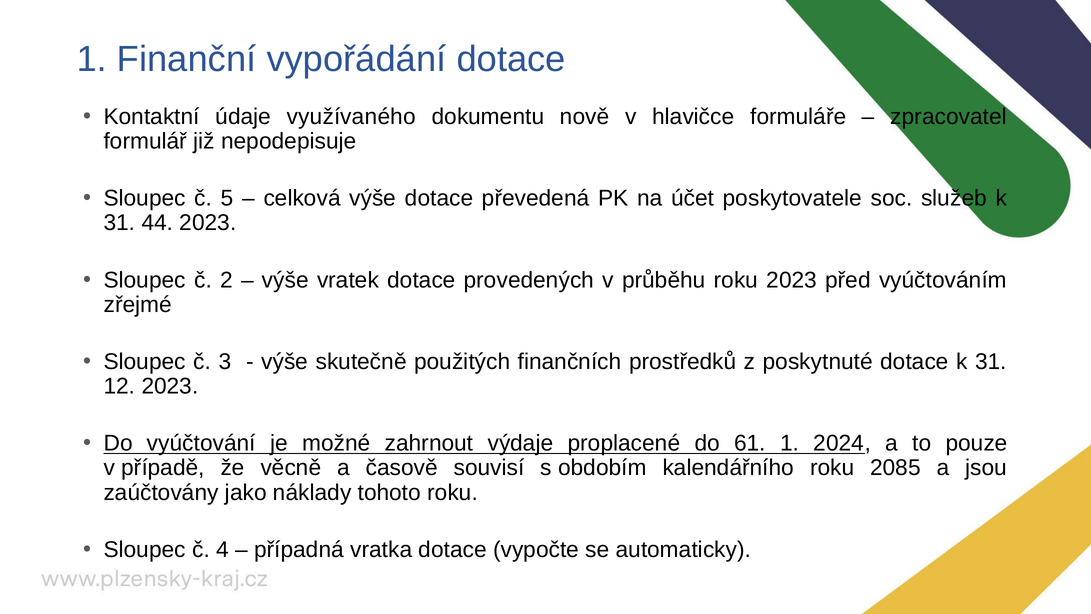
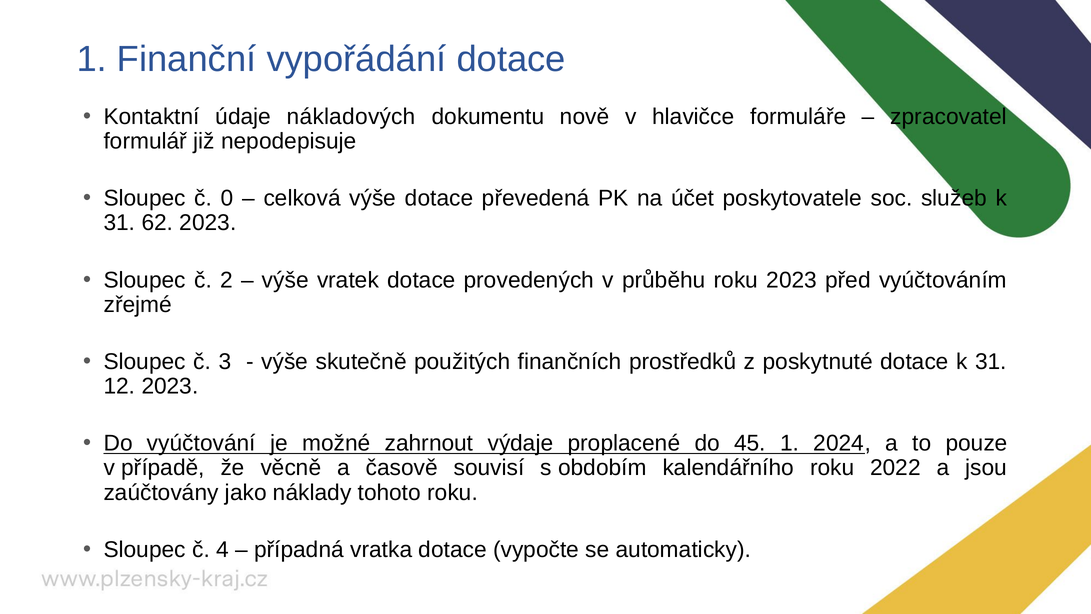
využívaného: využívaného -> nákladových
5: 5 -> 0
44: 44 -> 62
61: 61 -> 45
2085: 2085 -> 2022
